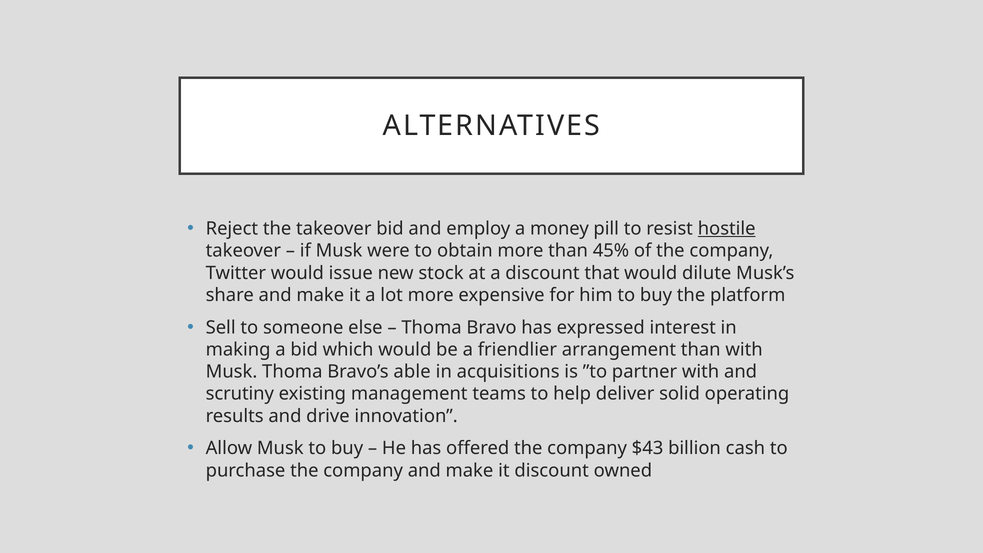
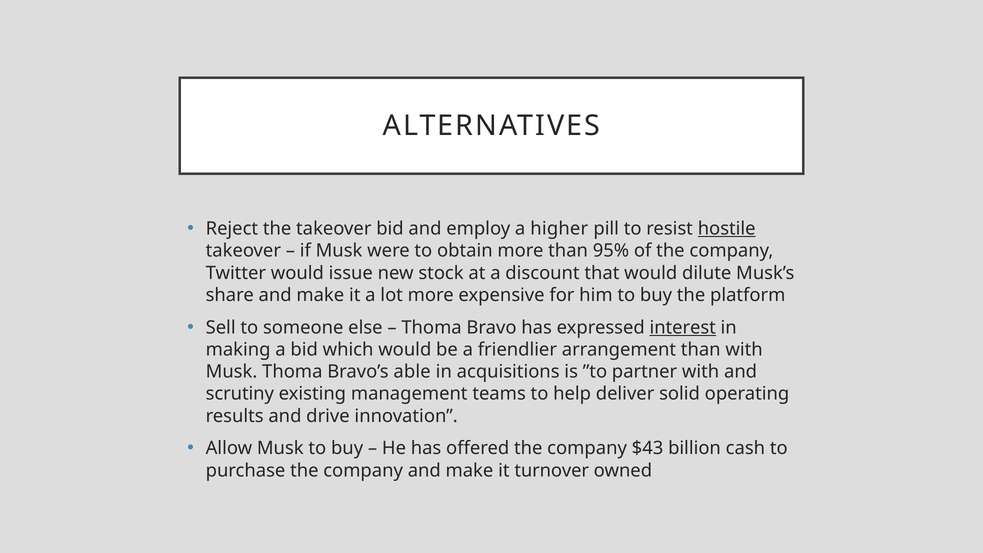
money: money -> higher
45%: 45% -> 95%
interest underline: none -> present
it discount: discount -> turnover
